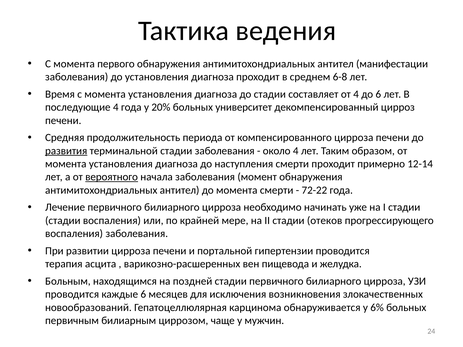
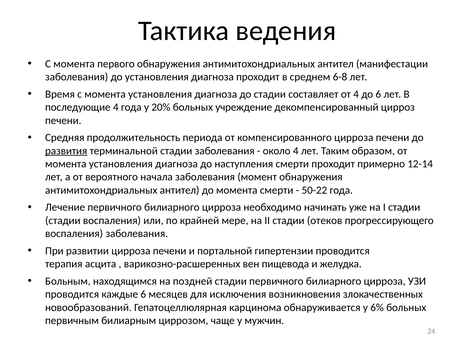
университет: университет -> учреждение
вероятного underline: present -> none
72-22: 72-22 -> 50-22
